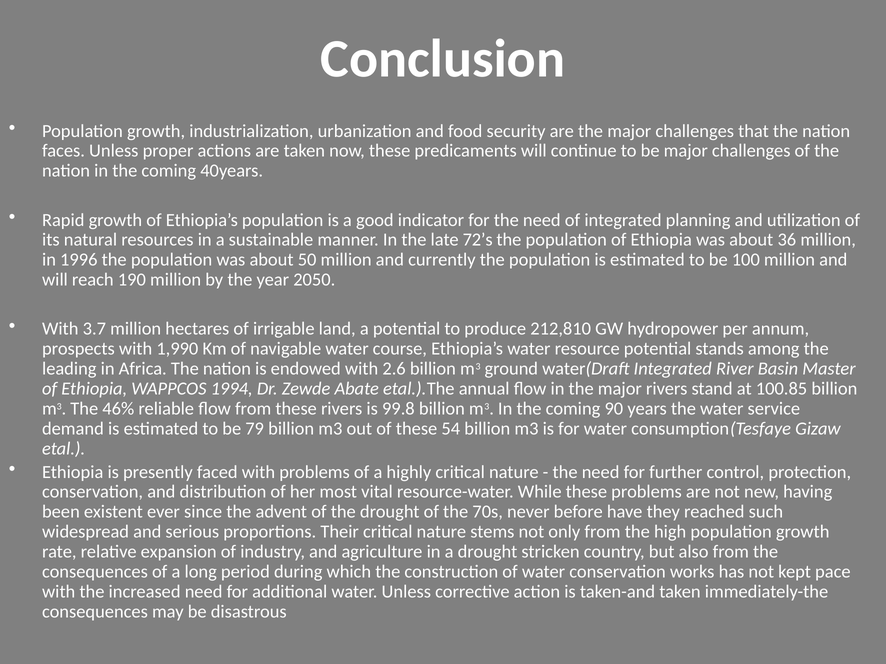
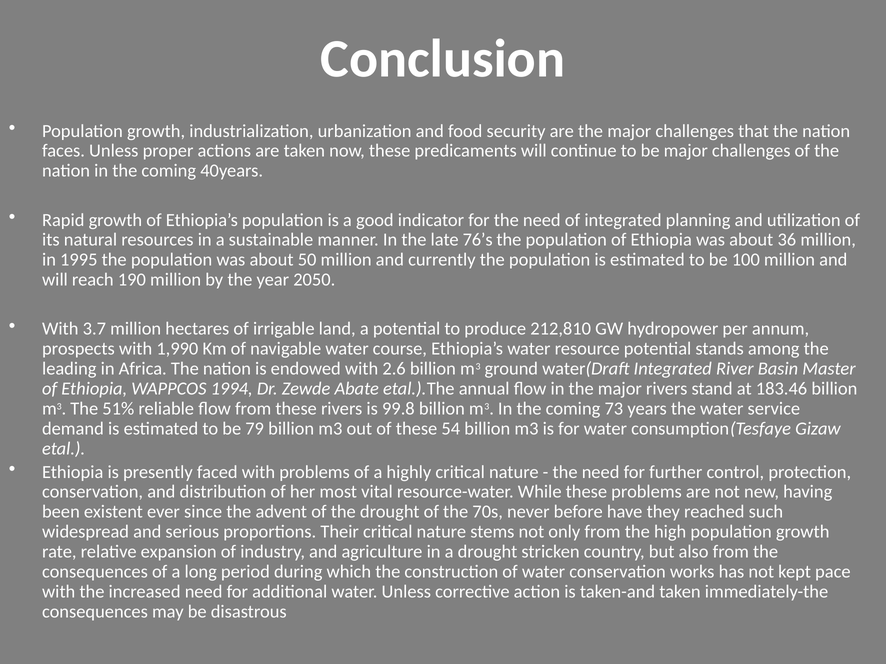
72’s: 72’s -> 76’s
1996: 1996 -> 1995
100.85: 100.85 -> 183.46
46%: 46% -> 51%
90: 90 -> 73
